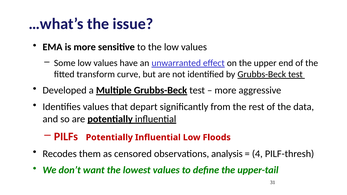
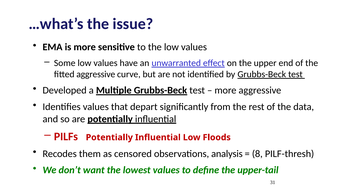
fitted transform: transform -> aggressive
4: 4 -> 8
